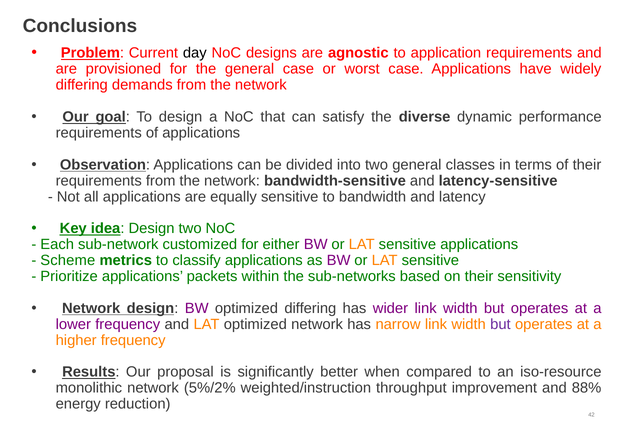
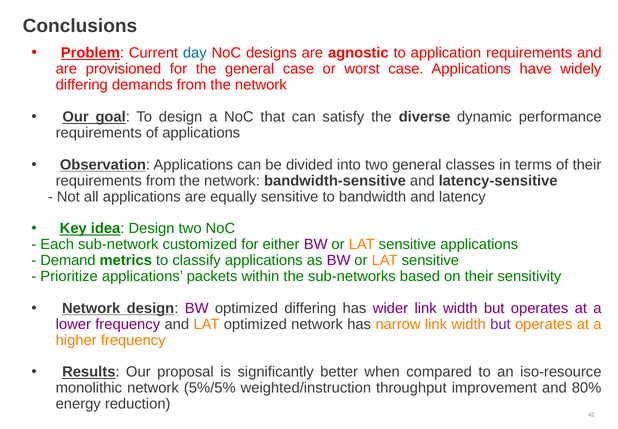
day colour: black -> blue
Scheme: Scheme -> Demand
5%/2%: 5%/2% -> 5%/5%
88%: 88% -> 80%
